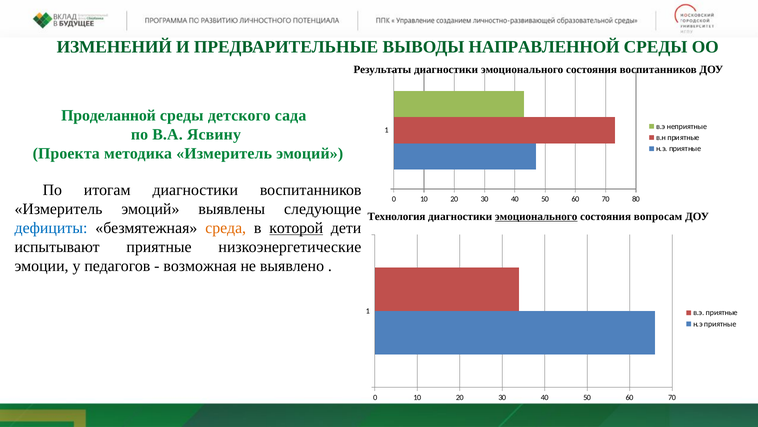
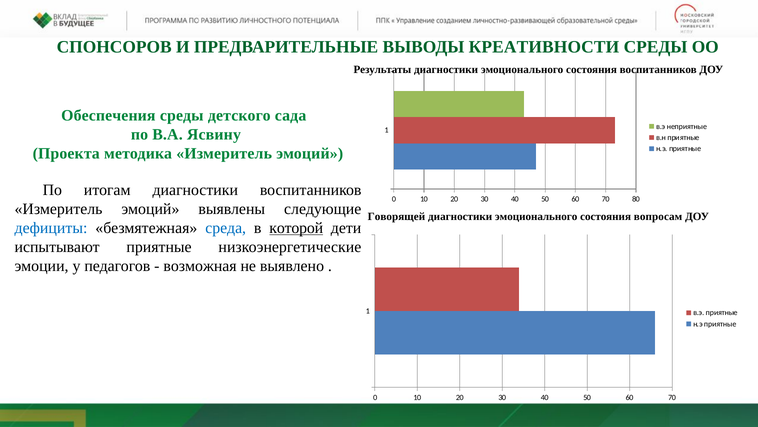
ИЗМЕНЕНИЙ: ИЗМЕНЕНИЙ -> СПОНСОРОВ
НАПРАВЛЕННОЙ: НАПРАВЛЕННОЙ -> КРЕАТИВНОСТИ
Проделанной: Проделанной -> Обеспечения
Технология: Технология -> Говорящей
эмоционального at (536, 217) underline: present -> none
среда colour: orange -> blue
